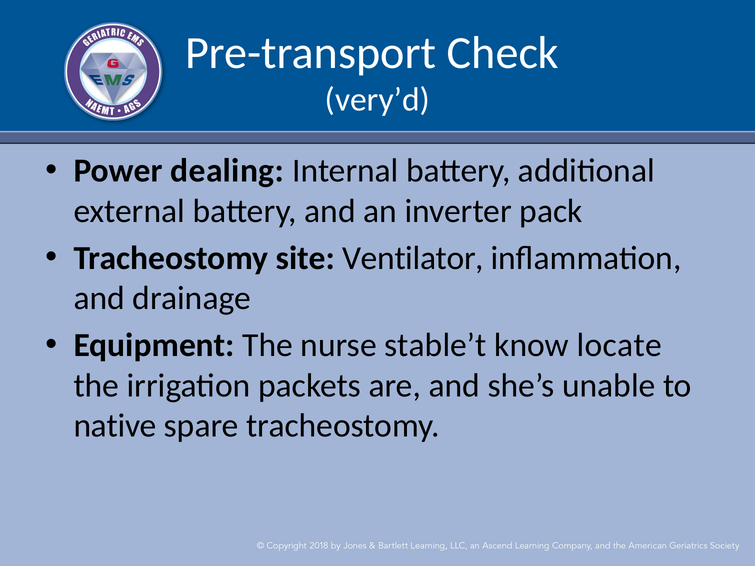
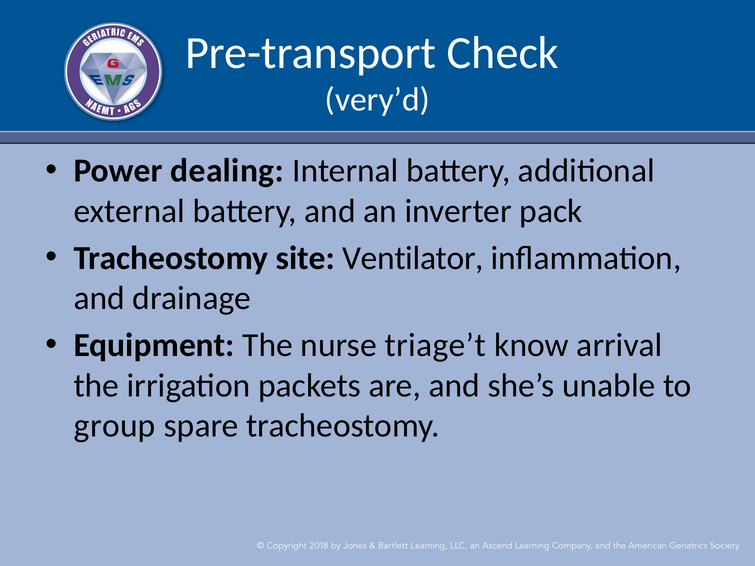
stable’t: stable’t -> triage’t
locate: locate -> arrival
native: native -> group
